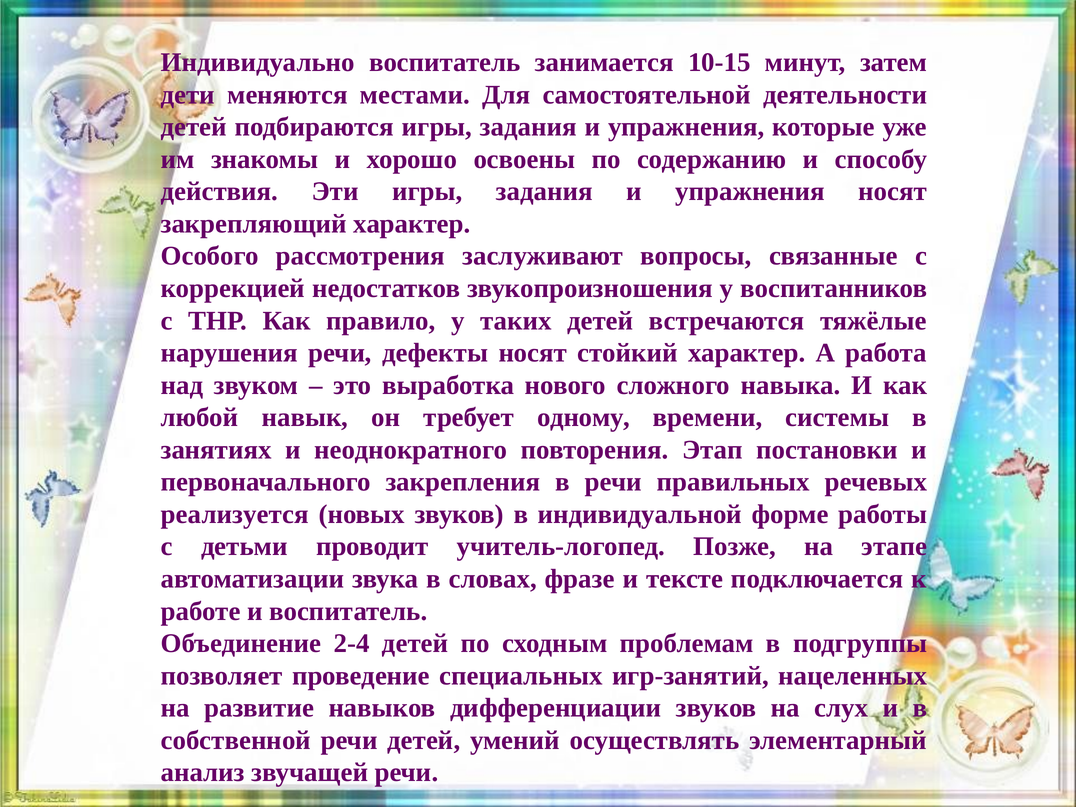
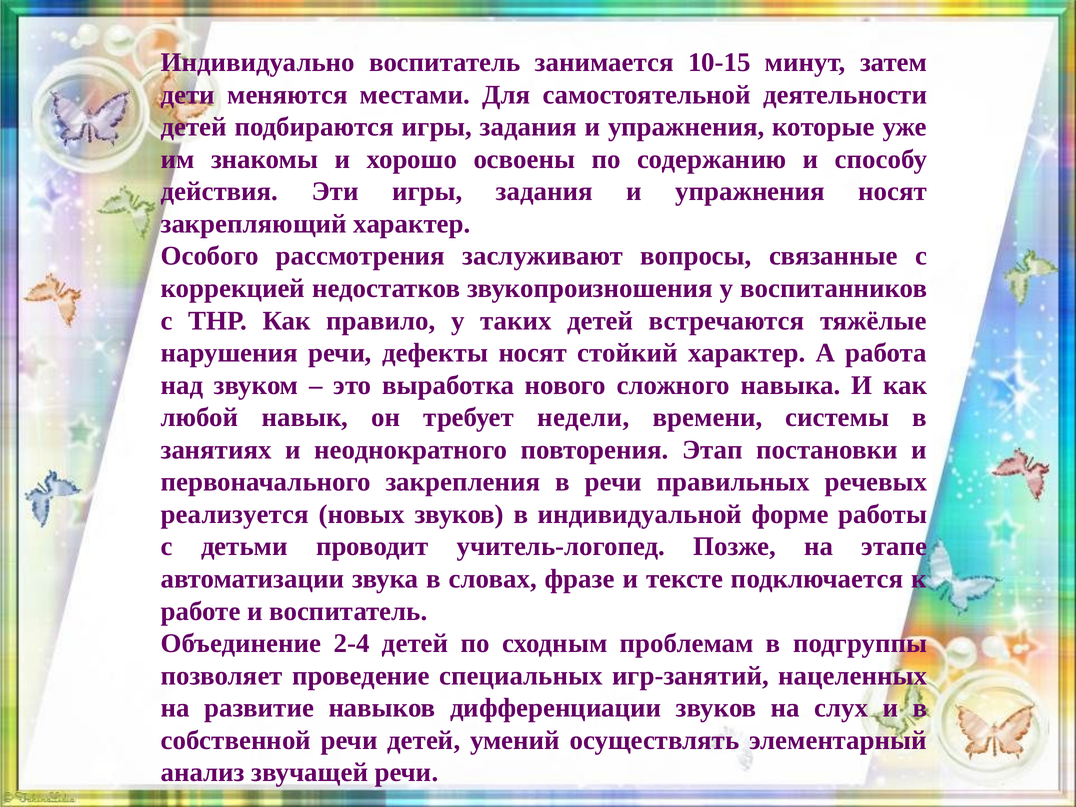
одному: одному -> недели
